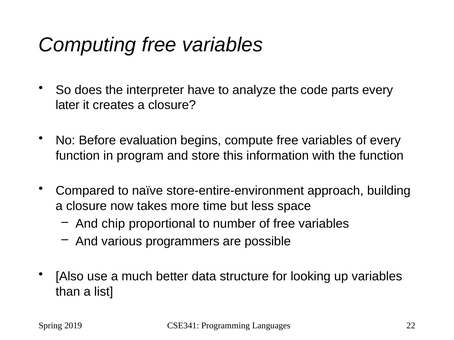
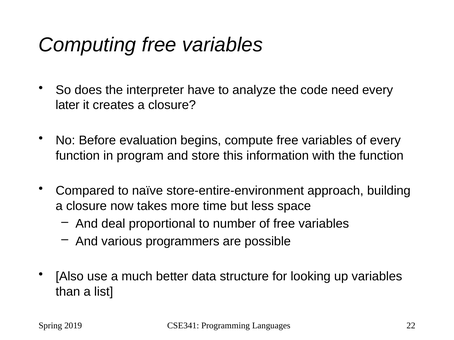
parts: parts -> need
chip: chip -> deal
